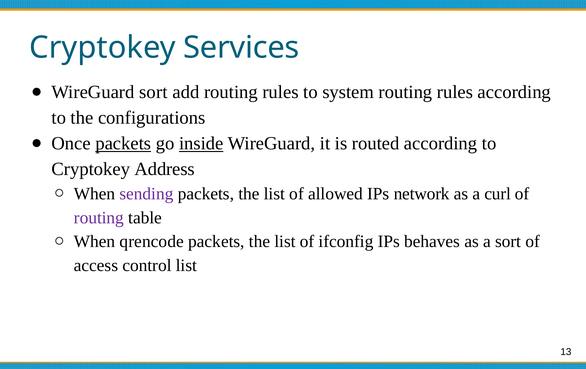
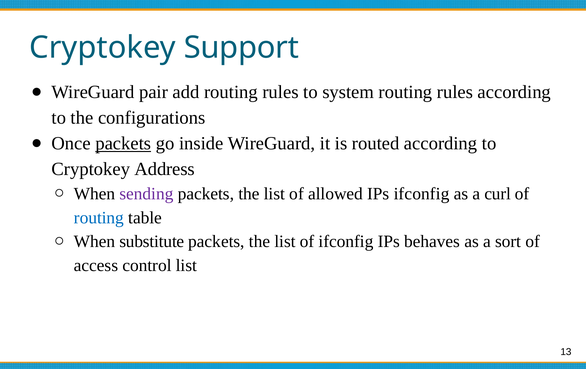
Services: Services -> Support
WireGuard sort: sort -> pair
inside underline: present -> none
IPs network: network -> ifconfig
routing at (99, 218) colour: purple -> blue
qrencode: qrencode -> substitute
